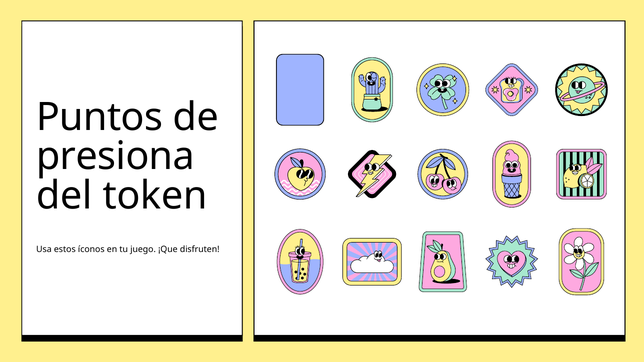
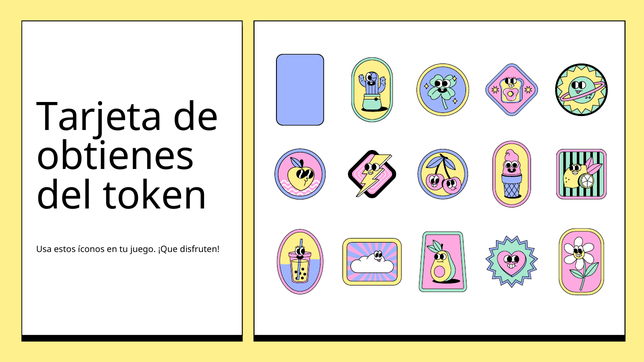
Puntos: Puntos -> Tarjeta
presiona: presiona -> obtienes
